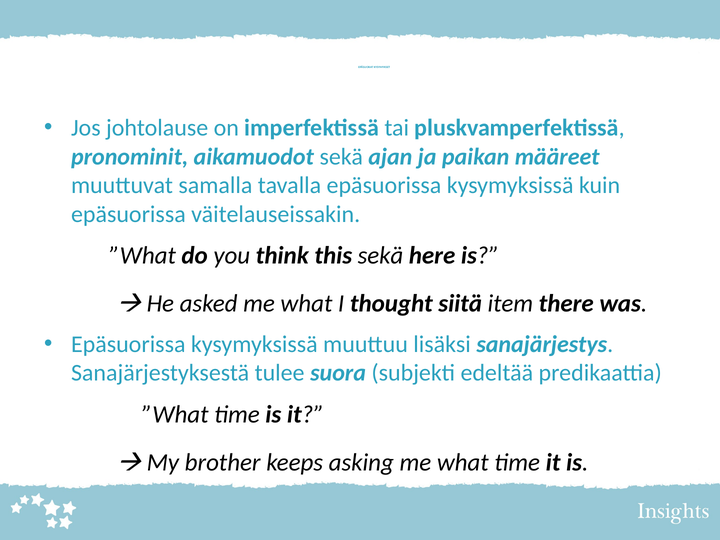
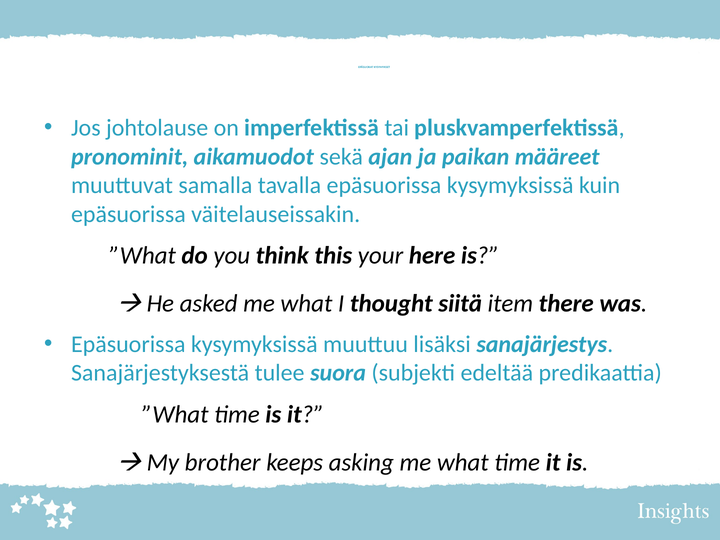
this sekä: sekä -> your
